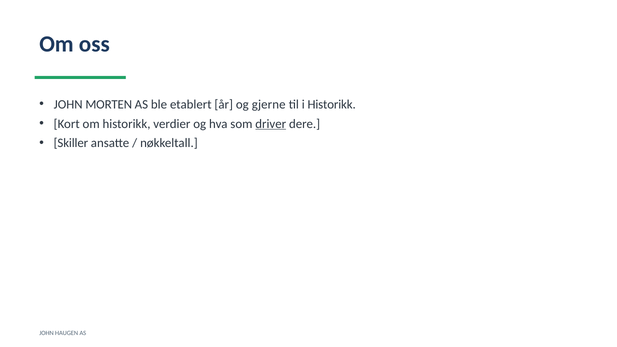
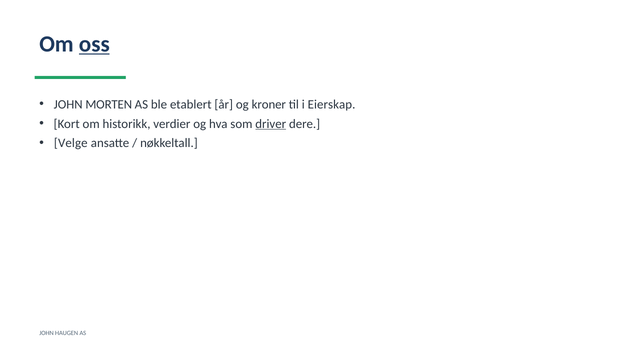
oss underline: none -> present
gjerne: gjerne -> kroner
i Historikk: Historikk -> Eierskap
Skiller: Skiller -> Velge
